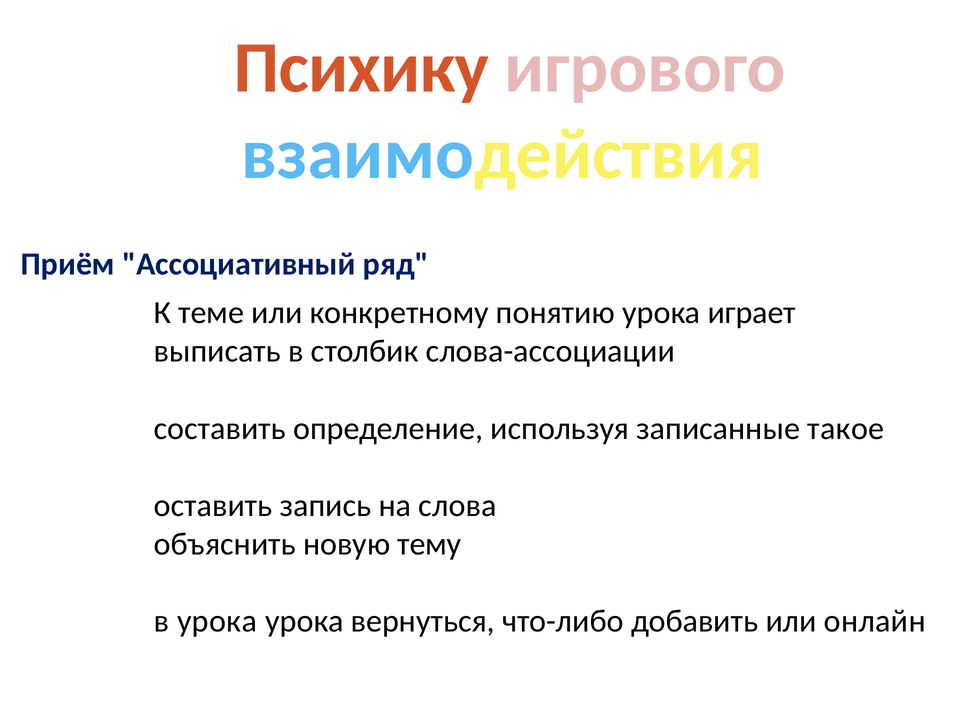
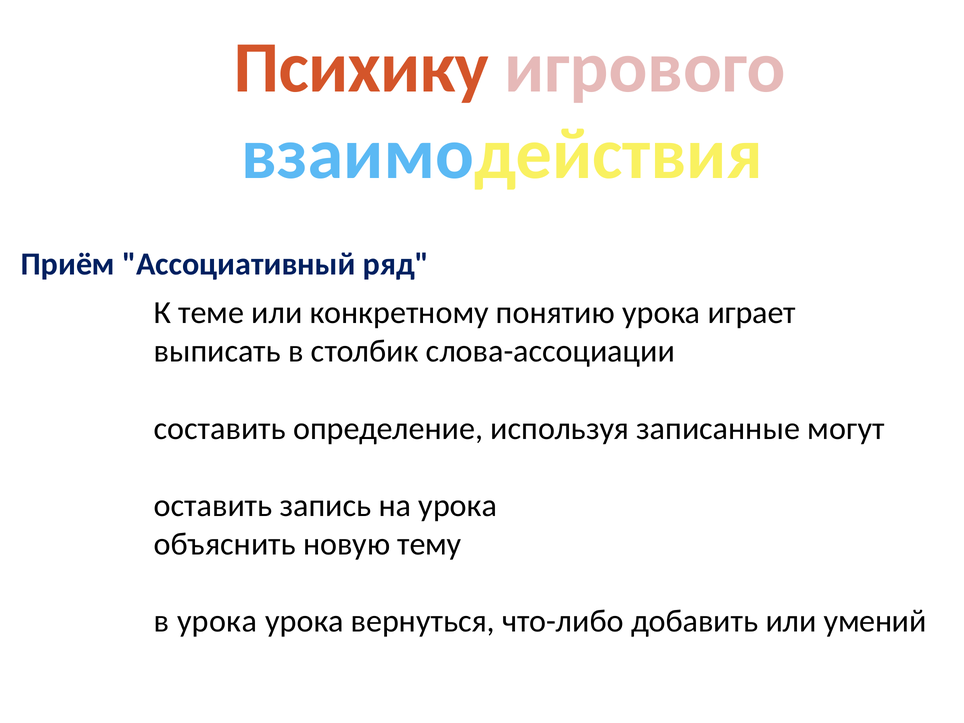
такое: такое -> могут
на слова: слова -> урока
онлайн: онлайн -> умений
